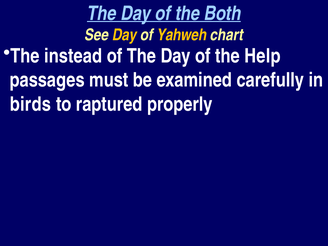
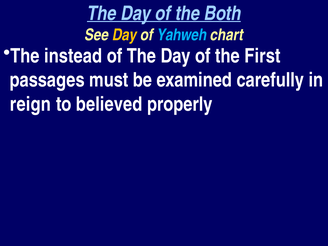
Yahweh colour: yellow -> light blue
Help: Help -> First
birds: birds -> reign
raptured: raptured -> believed
